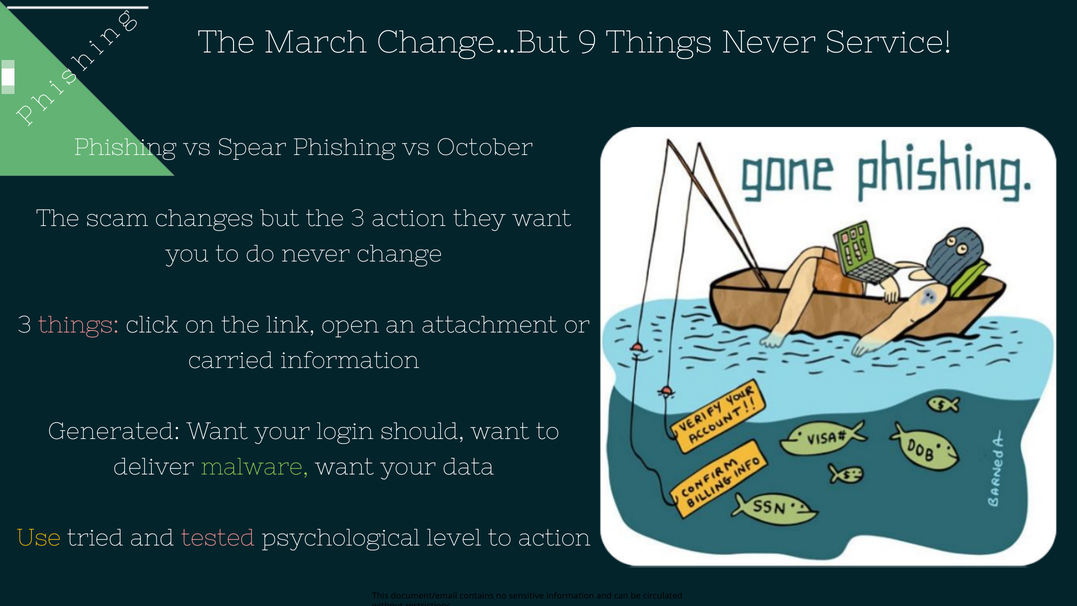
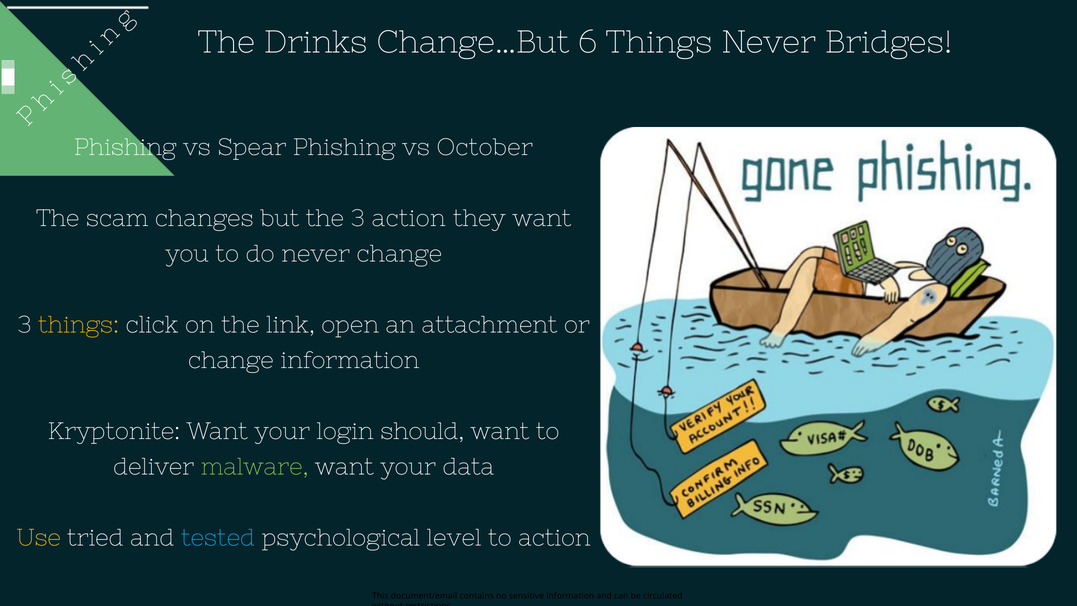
March: March -> Drinks
9: 9 -> 6
Service: Service -> Bridges
things at (79, 325) colour: pink -> yellow
carried at (231, 360): carried -> change
Generated: Generated -> Kryptonite
tested colour: pink -> light blue
